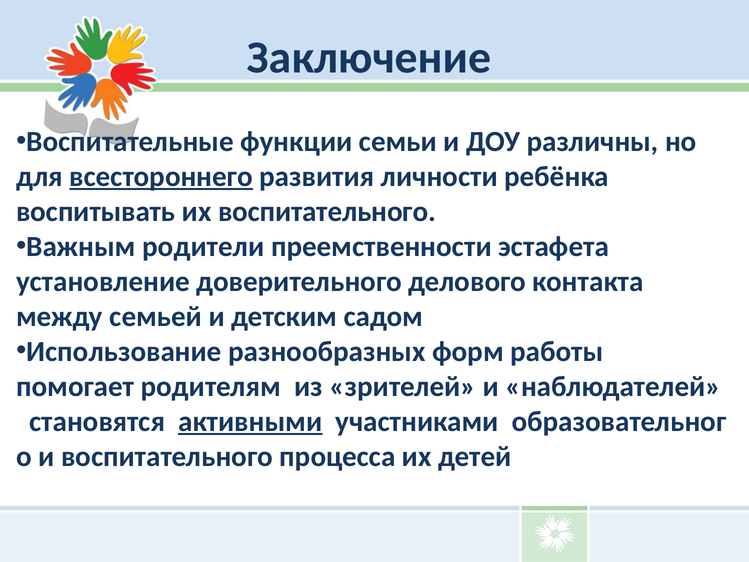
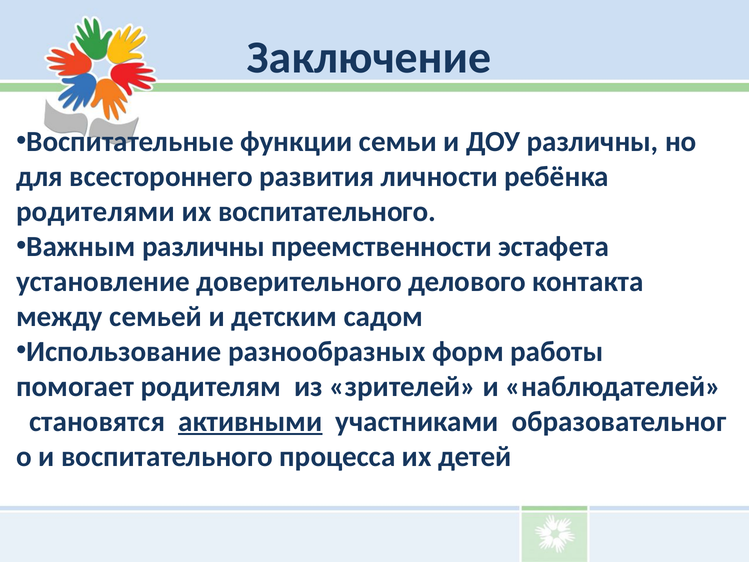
всестороннего underline: present -> none
воспитывать: воспитывать -> родителями
Важным родители: родители -> различны
